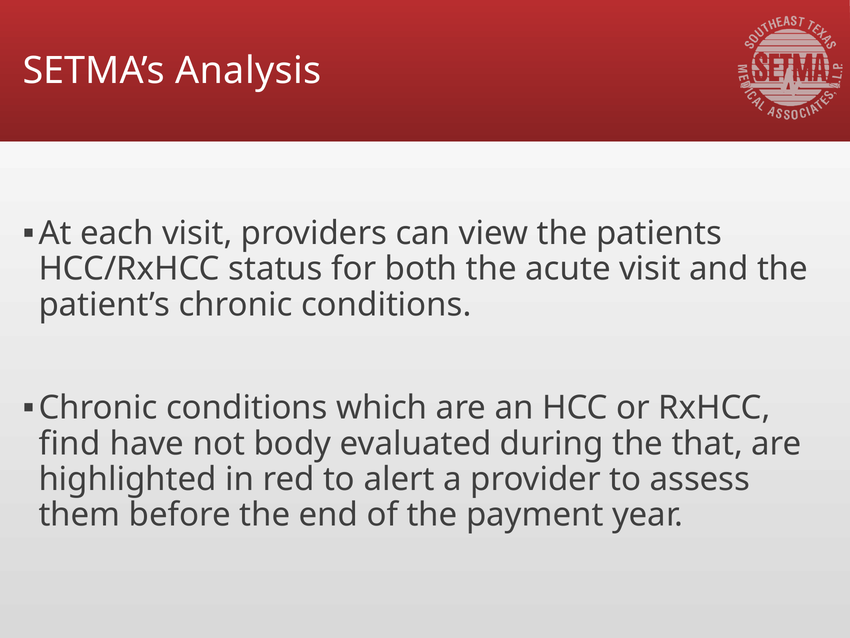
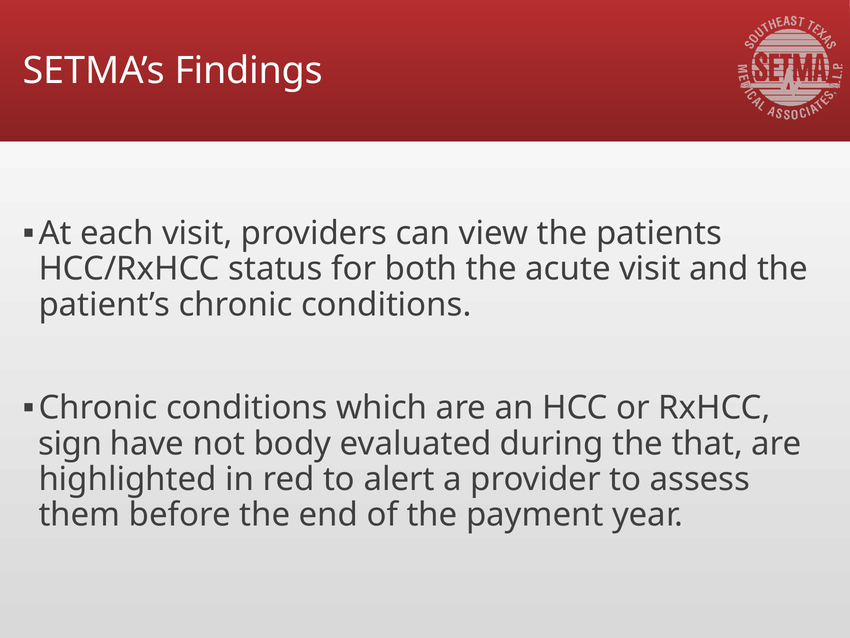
Analysis: Analysis -> Findings
find: find -> sign
